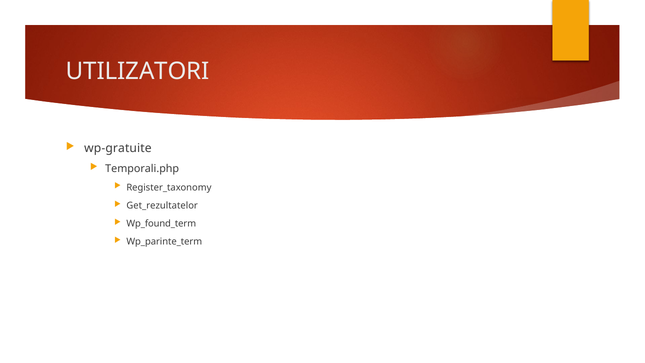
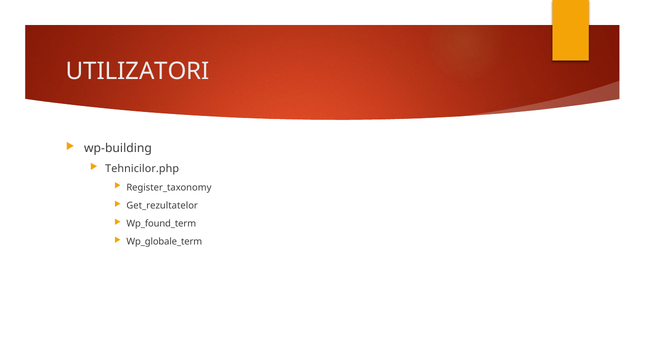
wp-gratuite: wp-gratuite -> wp-building
Temporali.php: Temporali.php -> Tehnicilor.php
Wp_parinte_term: Wp_parinte_term -> Wp_globale_term
